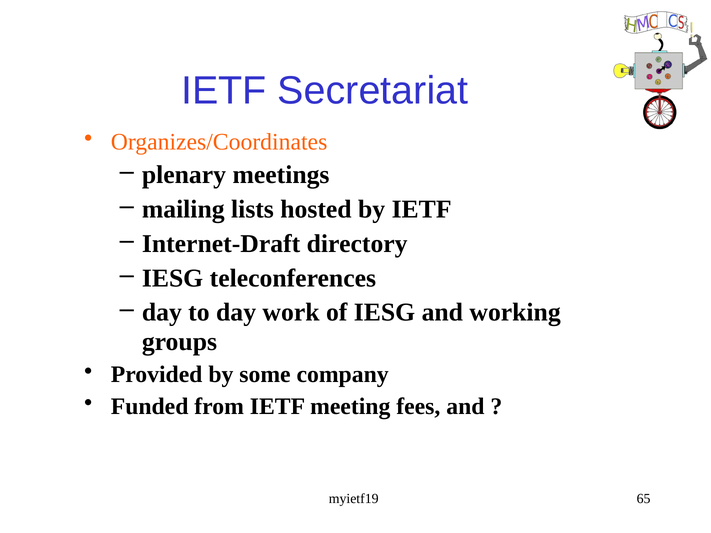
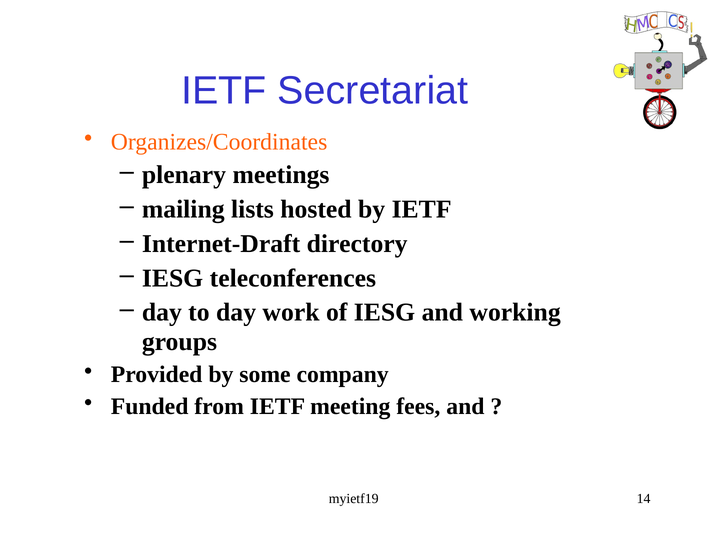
65: 65 -> 14
